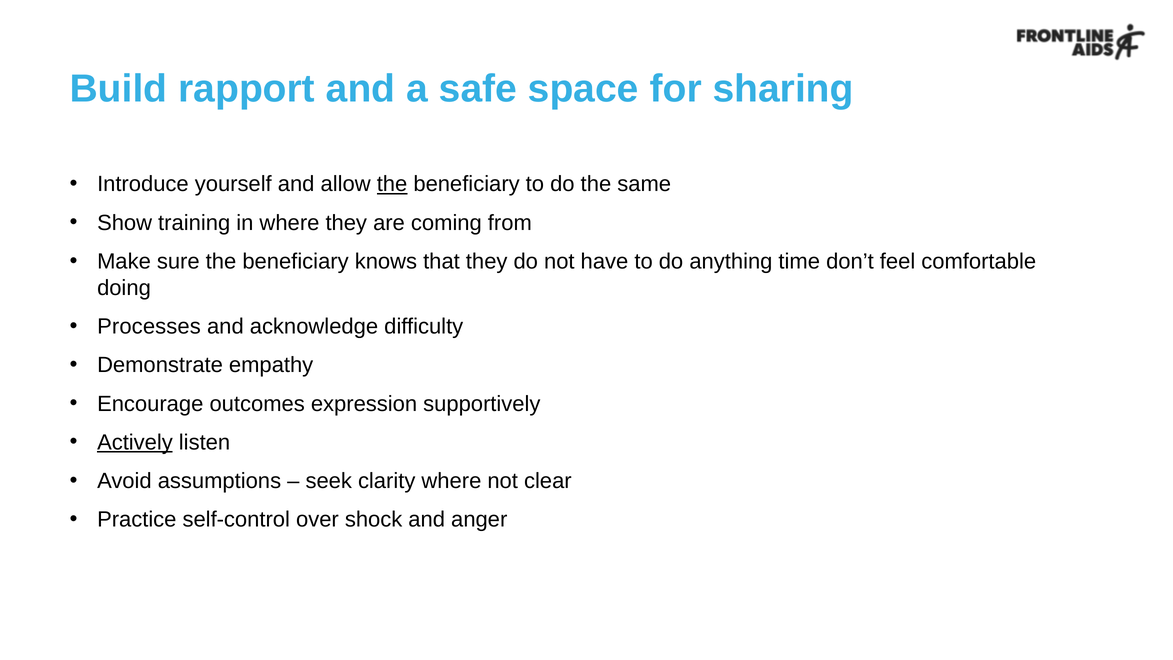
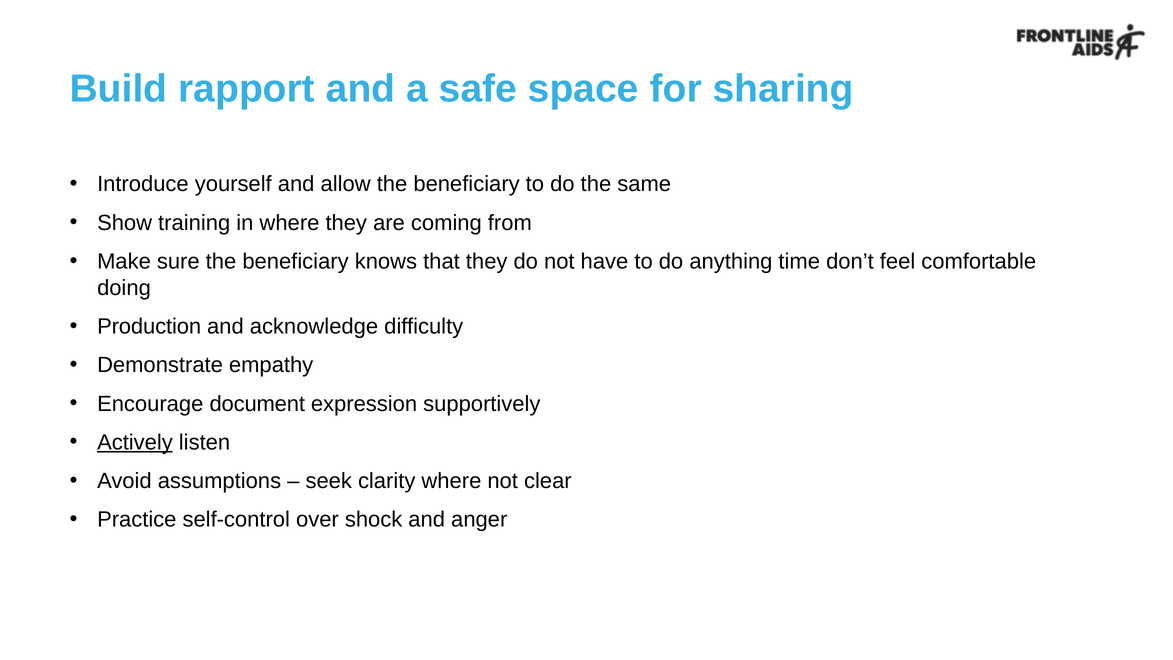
the at (392, 184) underline: present -> none
Processes: Processes -> Production
outcomes: outcomes -> document
